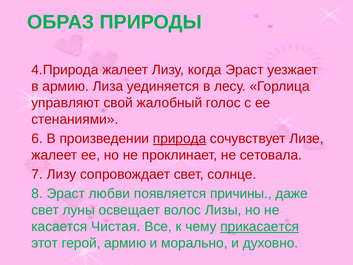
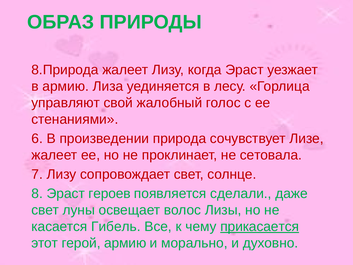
4.Природа: 4.Природа -> 8.Природа
природа underline: present -> none
любви: любви -> героев
причины: причины -> сделали
Чистая: Чистая -> Гибель
